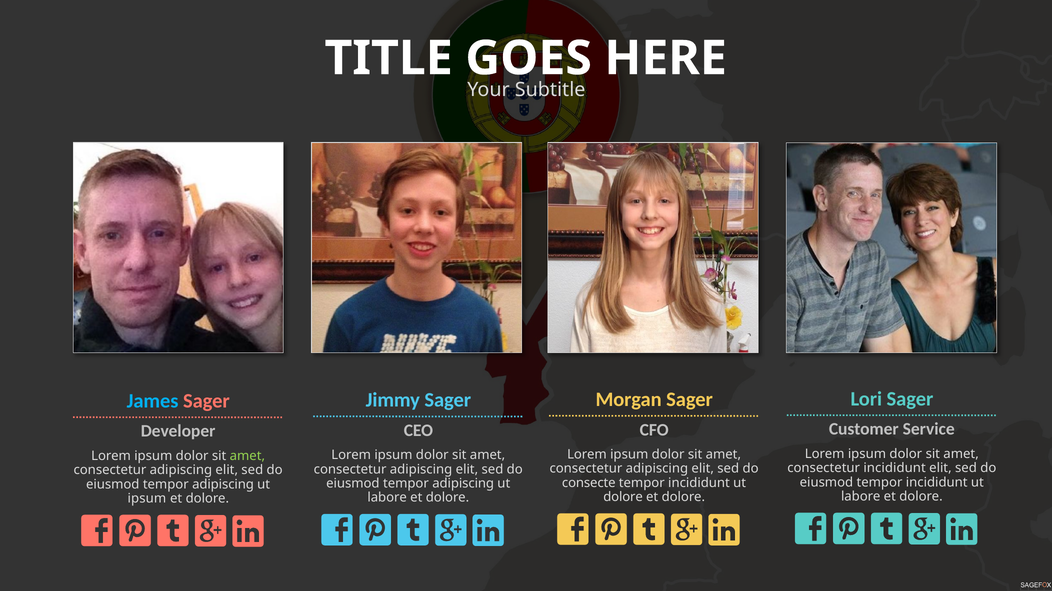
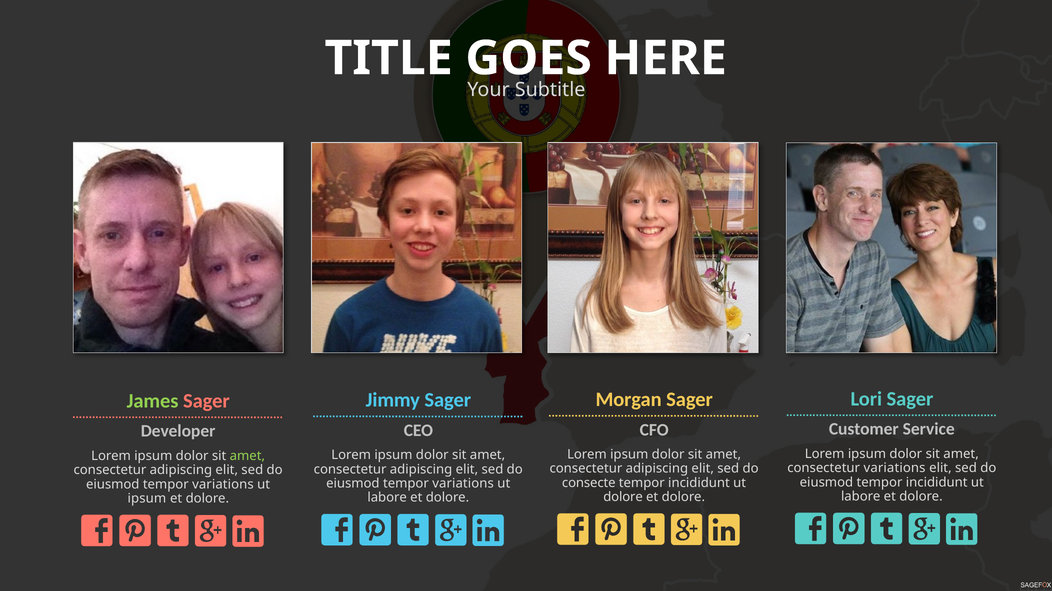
James colour: light blue -> light green
consectetur incididunt: incididunt -> variations
adipiscing at (463, 484): adipiscing -> variations
adipiscing at (223, 485): adipiscing -> variations
